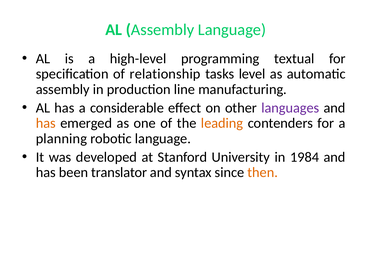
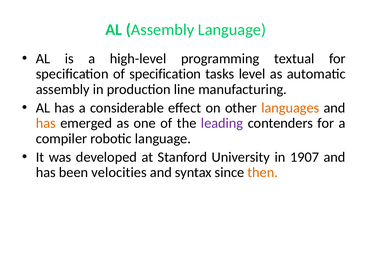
of relationship: relationship -> specification
languages colour: purple -> orange
leading colour: orange -> purple
planning: planning -> compiler
1984: 1984 -> 1907
translator: translator -> velocities
